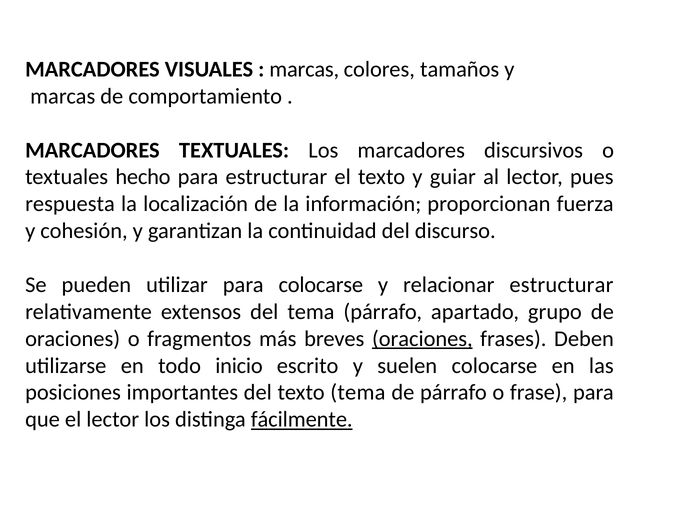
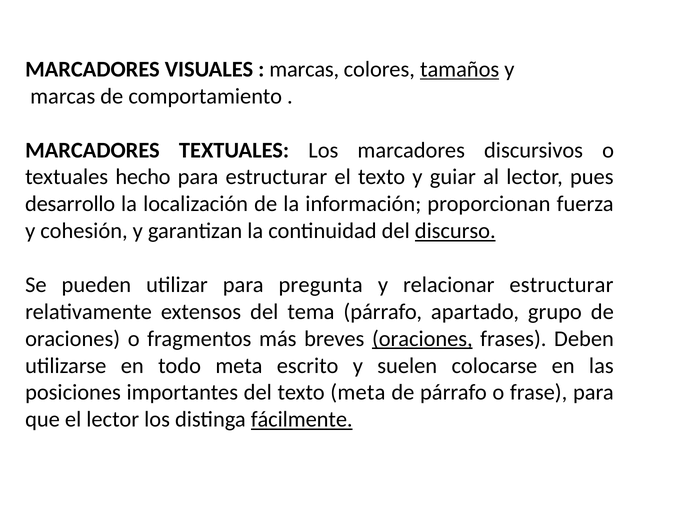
tamaños underline: none -> present
respuesta: respuesta -> desarrollo
discurso underline: none -> present
para colocarse: colocarse -> pregunta
todo inicio: inicio -> meta
texto tema: tema -> meta
